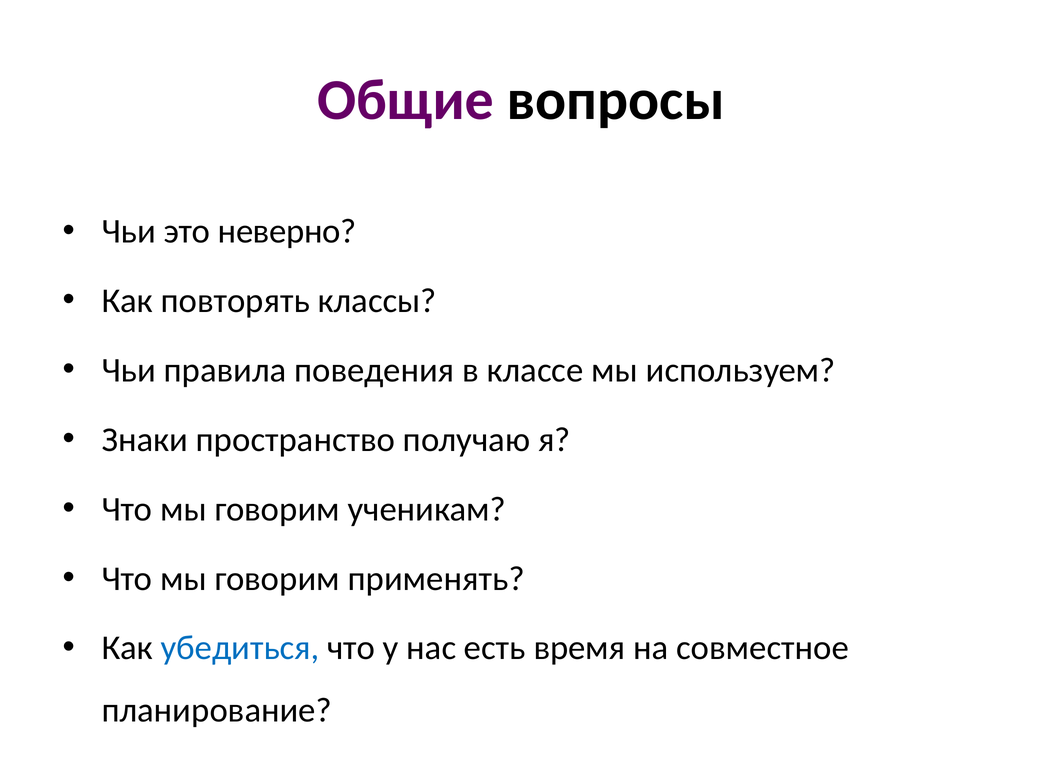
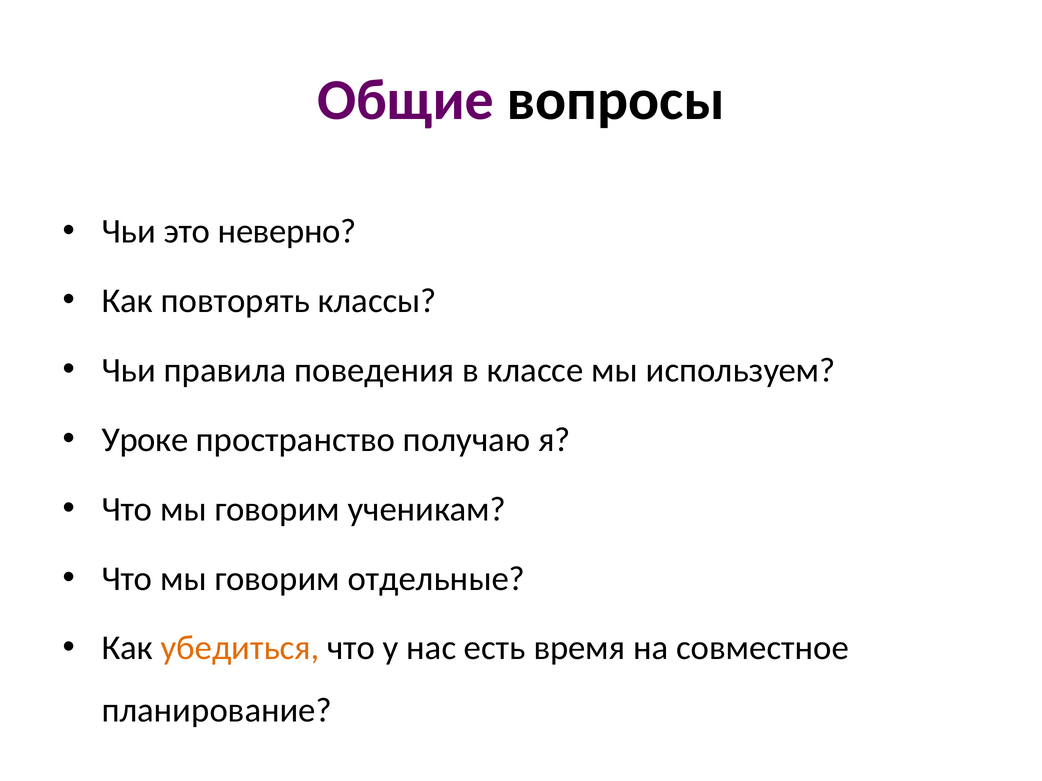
Знаки: Знаки -> Уроке
применять: применять -> отдельные
убедиться colour: blue -> orange
